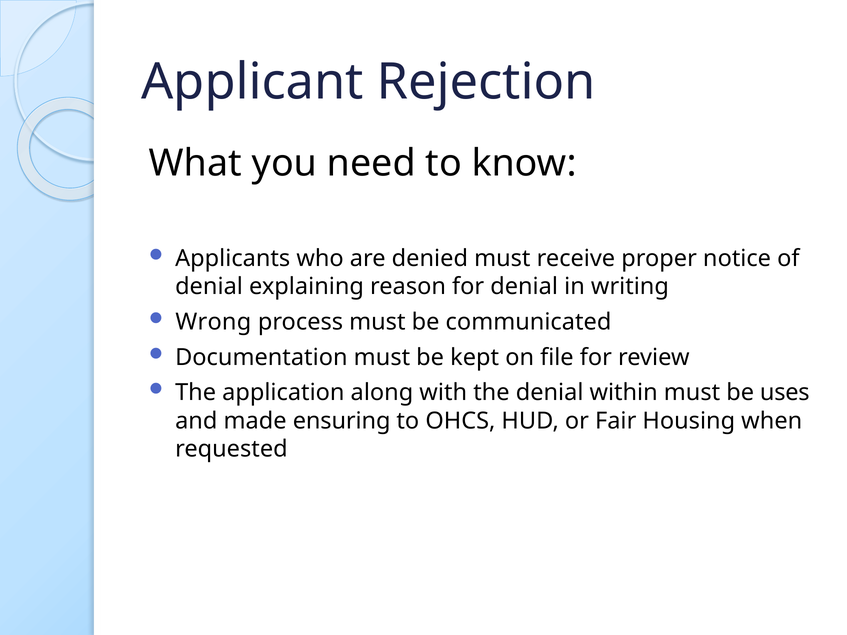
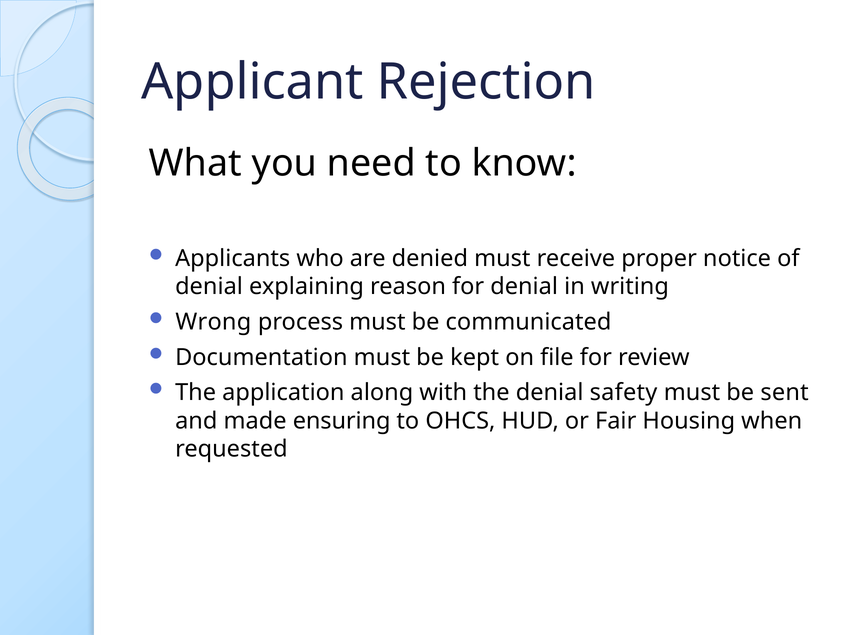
within: within -> safety
uses: uses -> sent
